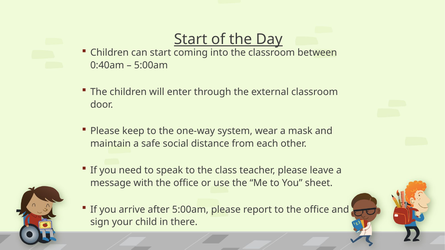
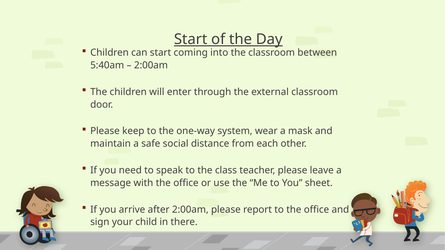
0:40am: 0:40am -> 5:40am
5:00am at (151, 65): 5:00am -> 2:00am
after 5:00am: 5:00am -> 2:00am
